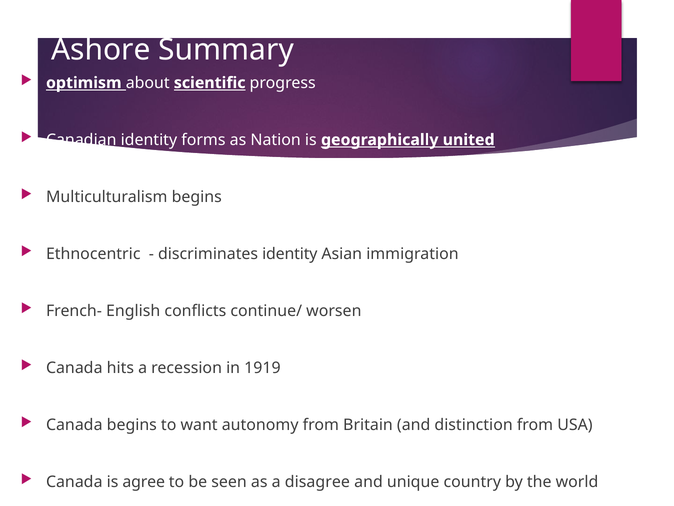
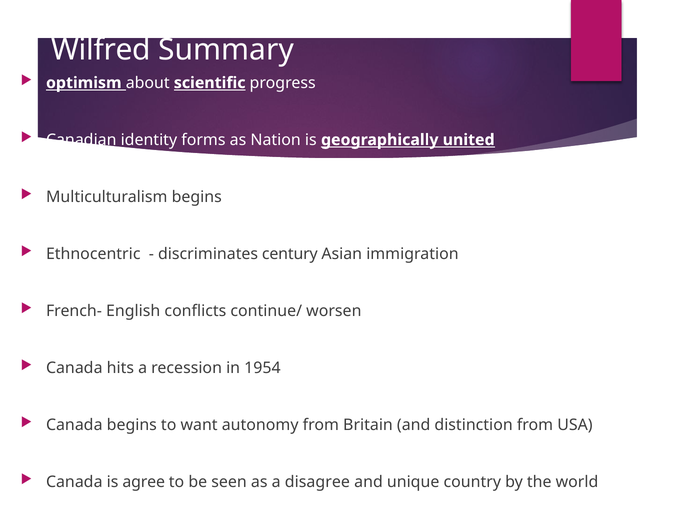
Ashore: Ashore -> Wilfred
discriminates identity: identity -> century
1919: 1919 -> 1954
